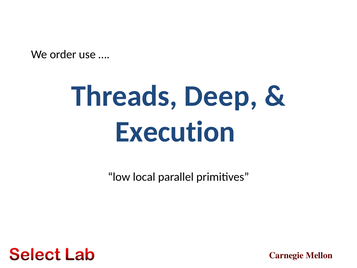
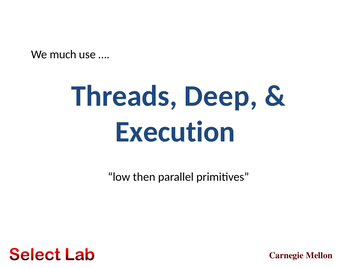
order: order -> much
local: local -> then
